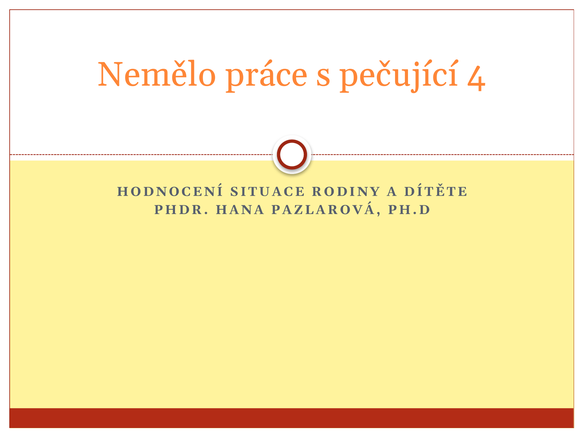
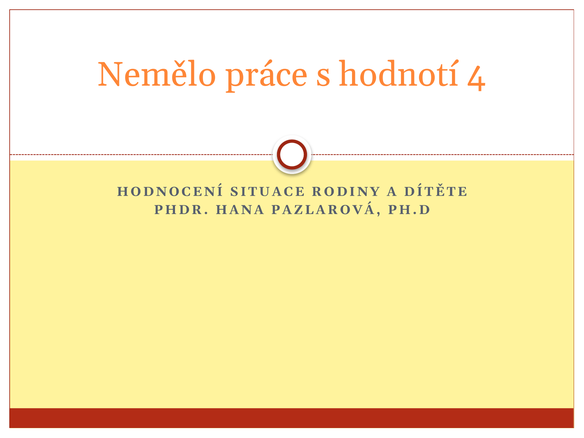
pečující: pečující -> hodnotí
